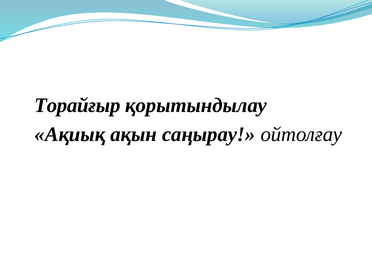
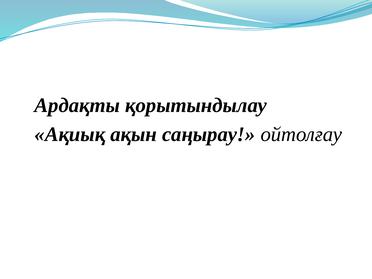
Торайғыр: Торайғыр -> Ардақты
